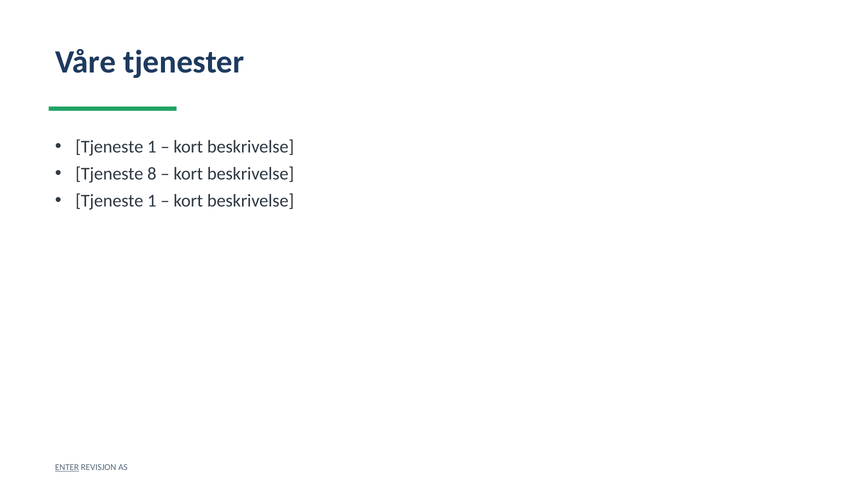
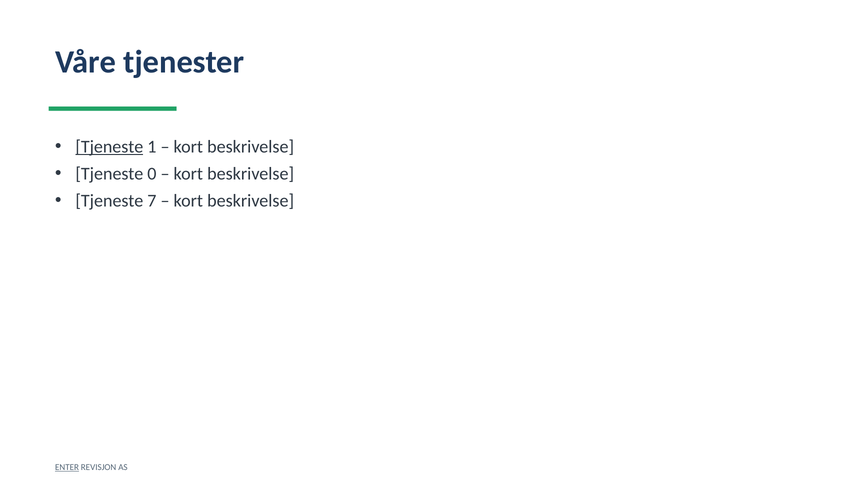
Tjeneste at (109, 147) underline: none -> present
8: 8 -> 0
1 at (152, 201): 1 -> 7
